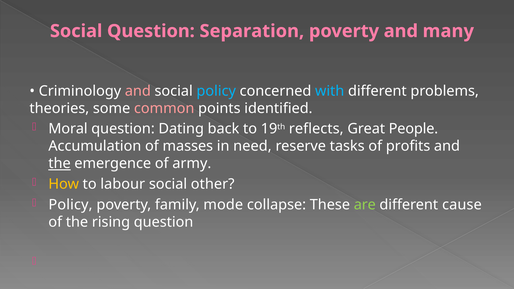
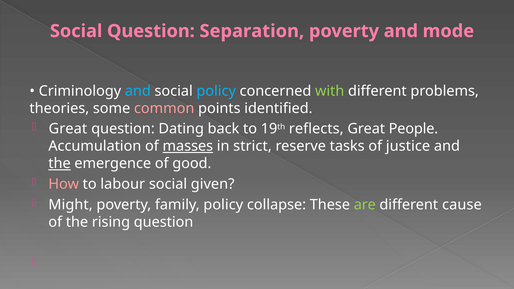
many: many -> mode
and at (138, 91) colour: pink -> light blue
with colour: light blue -> light green
Moral at (68, 129): Moral -> Great
masses underline: none -> present
need: need -> strict
profits: profits -> justice
army: army -> good
How colour: yellow -> pink
other: other -> given
Policy at (70, 205): Policy -> Might
family mode: mode -> policy
